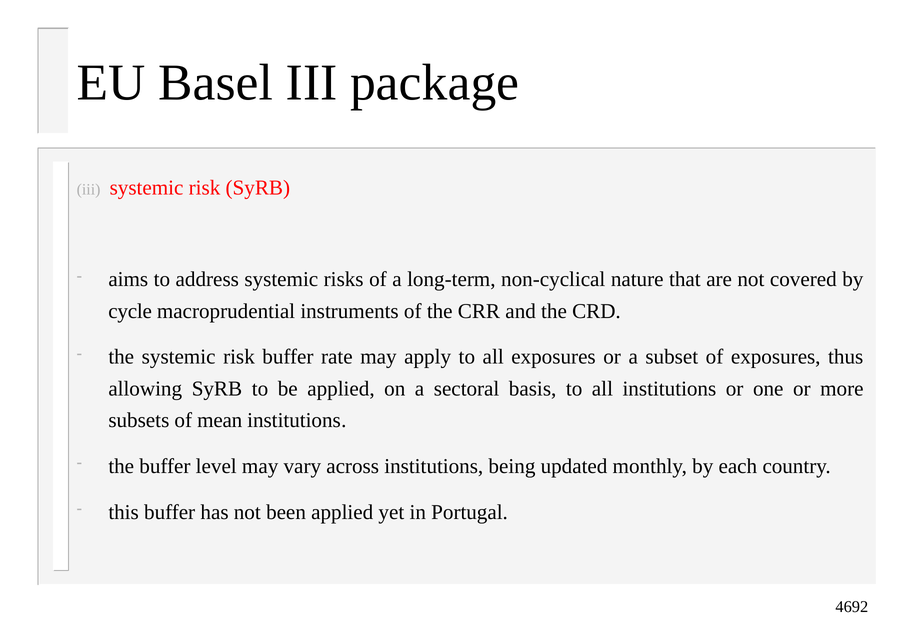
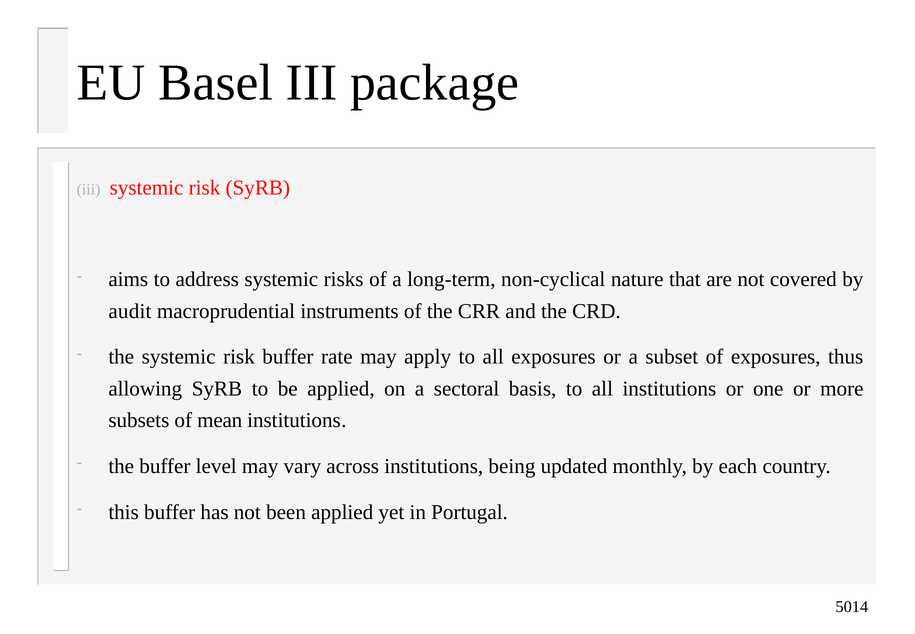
cycle: cycle -> audit
4692: 4692 -> 5014
